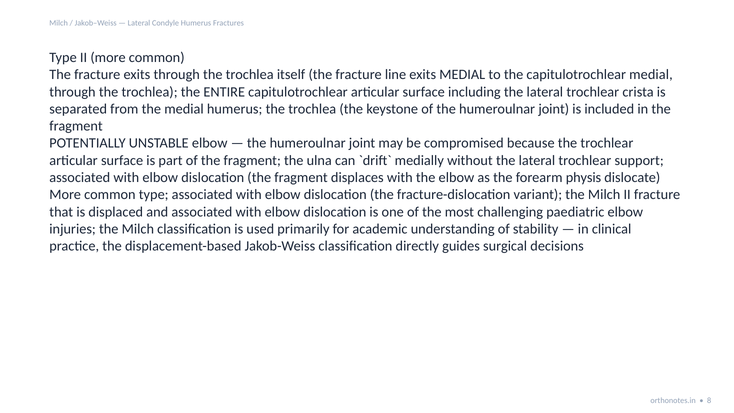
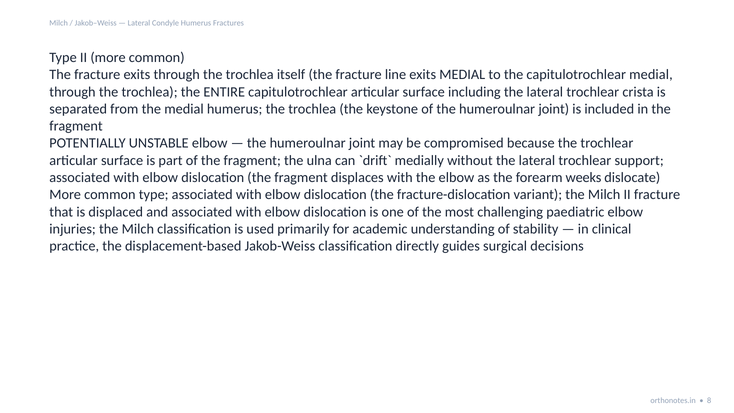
physis: physis -> weeks
